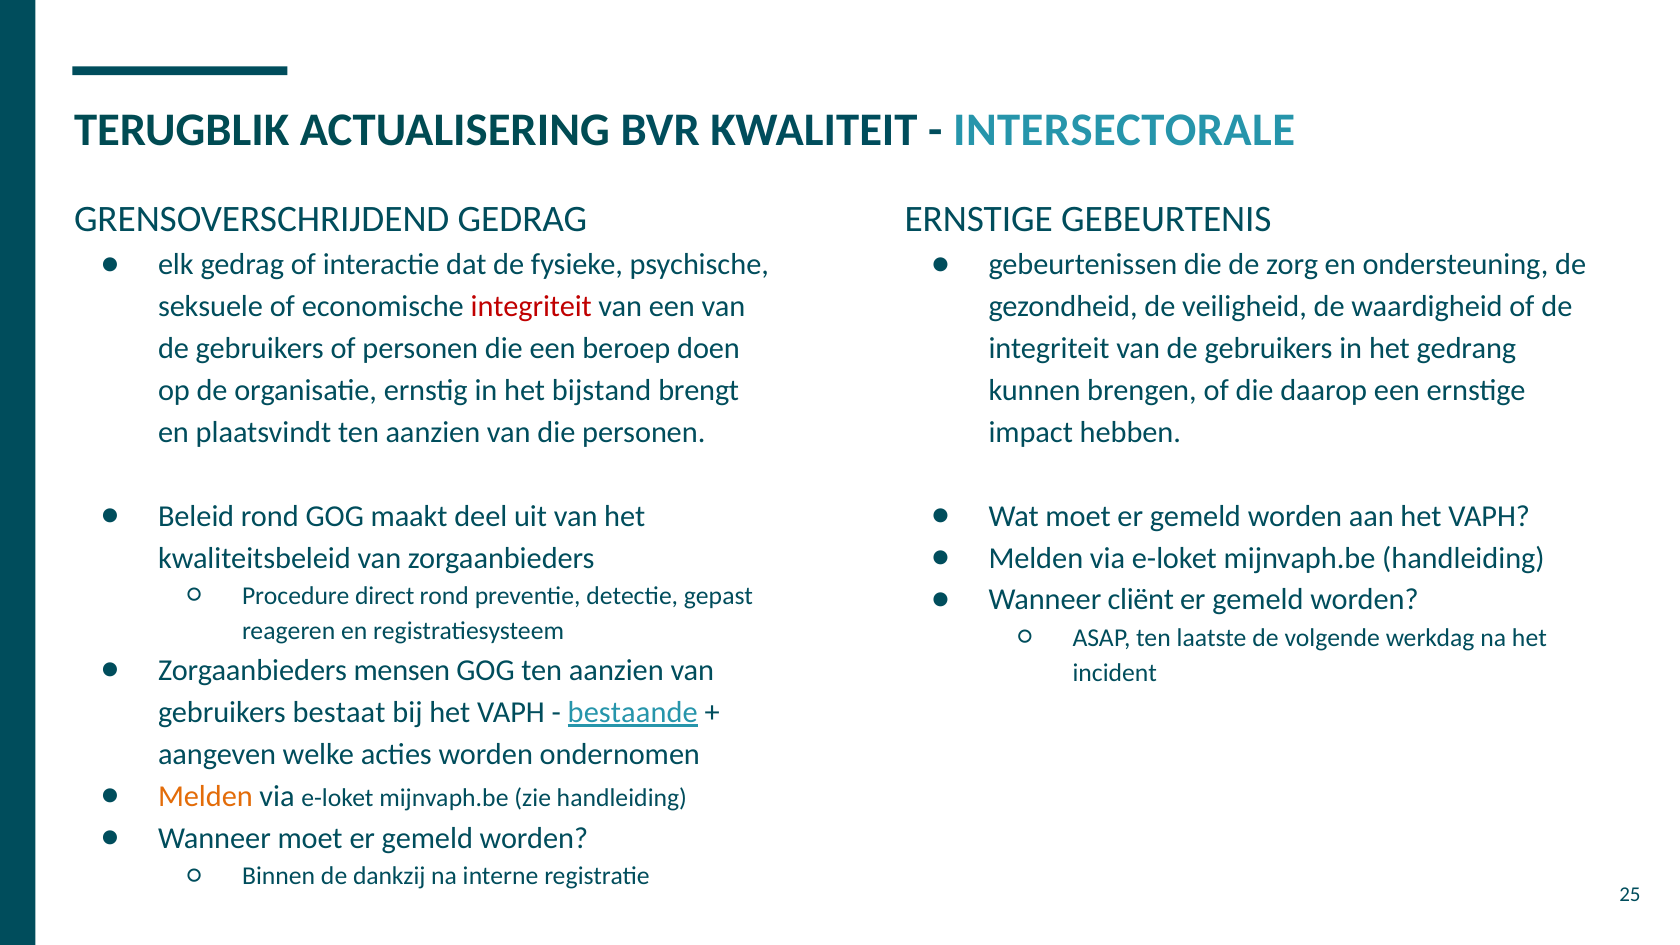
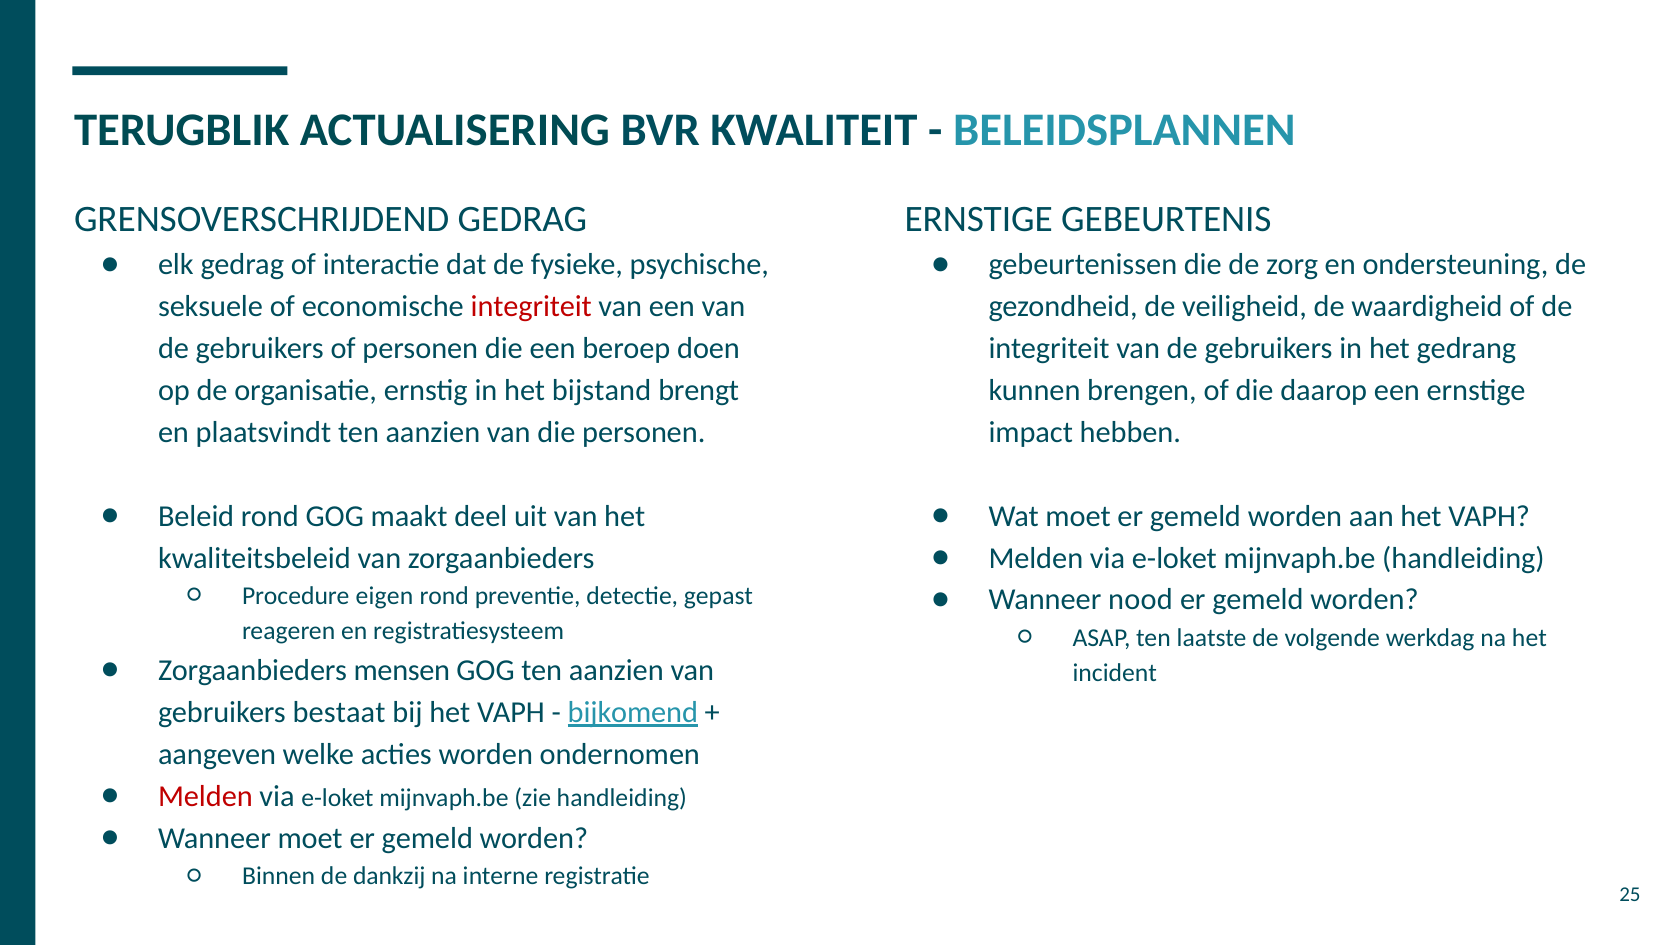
INTERSECTORALE: INTERSECTORALE -> BELEIDSPLANNEN
direct: direct -> eigen
cliënt: cliënt -> nood
bestaande: bestaande -> bijkomend
Melden at (205, 796) colour: orange -> red
